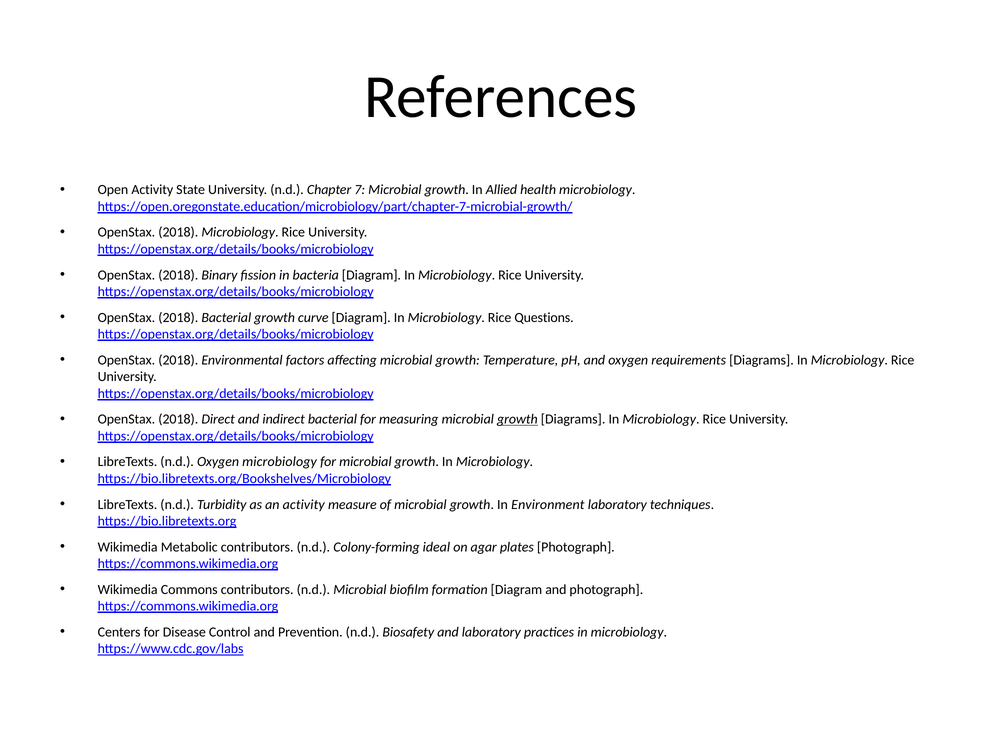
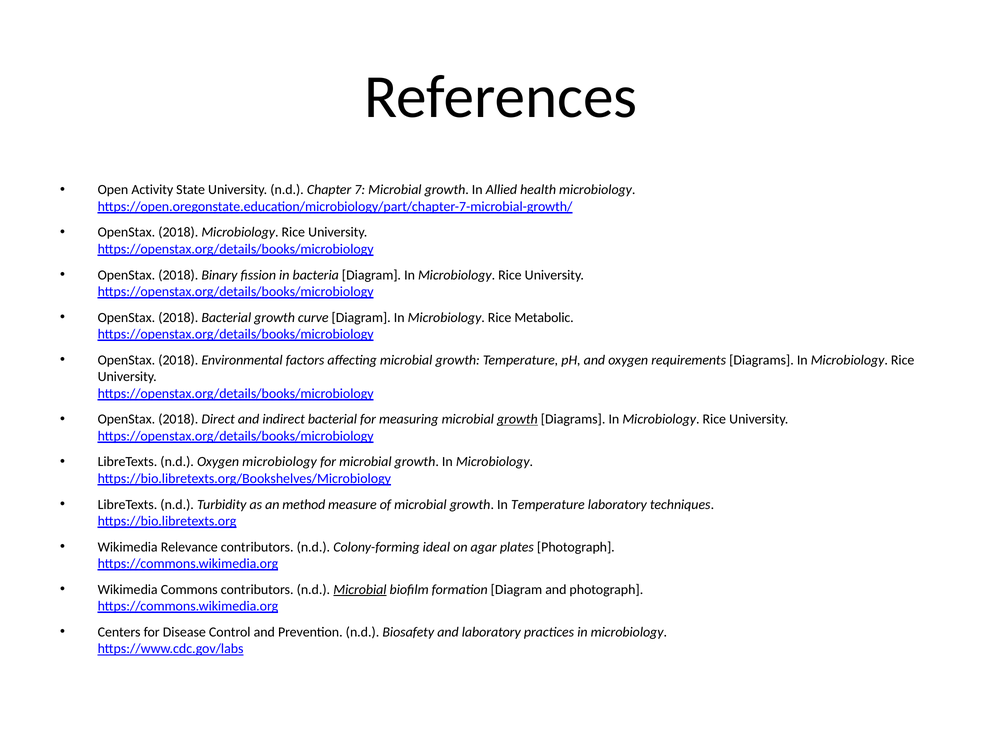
Questions: Questions -> Metabolic
an activity: activity -> method
In Environment: Environment -> Temperature
Metabolic: Metabolic -> Relevance
Microbial at (360, 589) underline: none -> present
